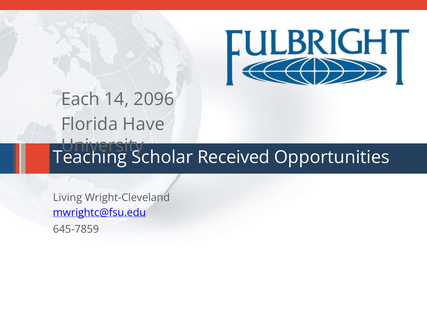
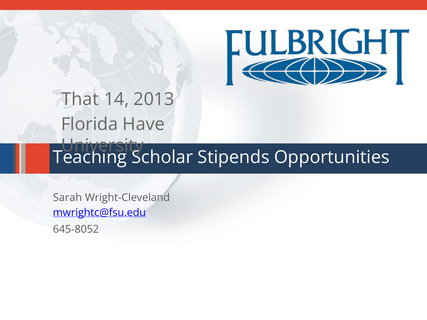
Each: Each -> That
2096: 2096 -> 2013
Received: Received -> Stipends
Living: Living -> Sarah
645-7859: 645-7859 -> 645-8052
